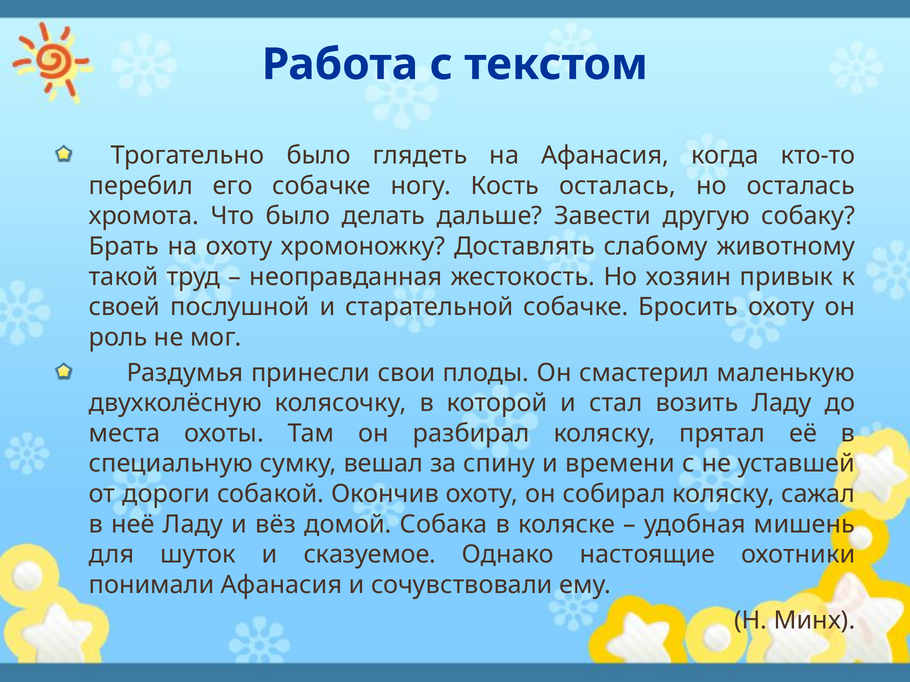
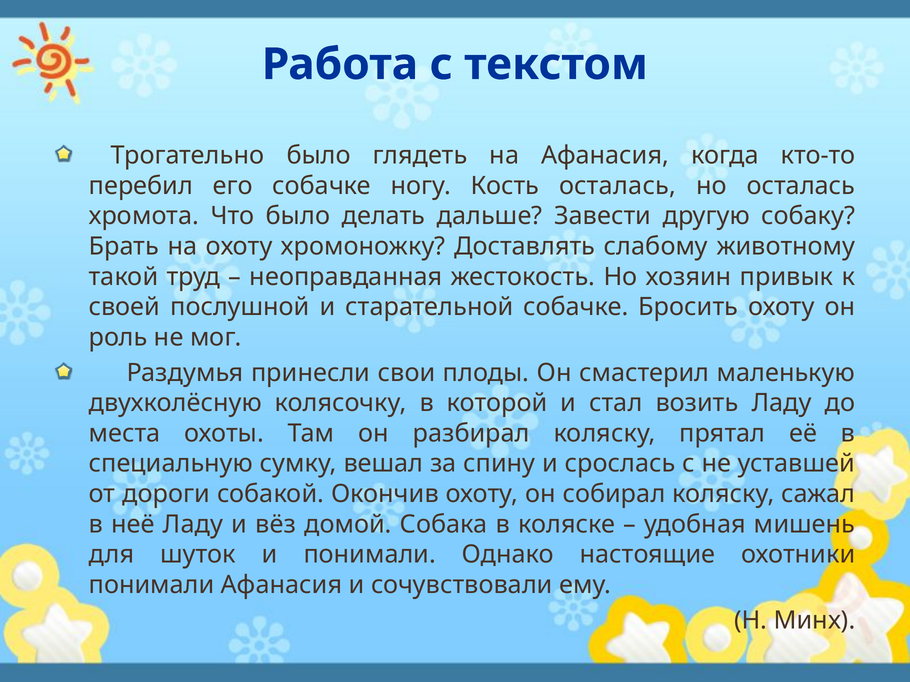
времени: времени -> срослась
и сказуемое: сказуемое -> понимали
